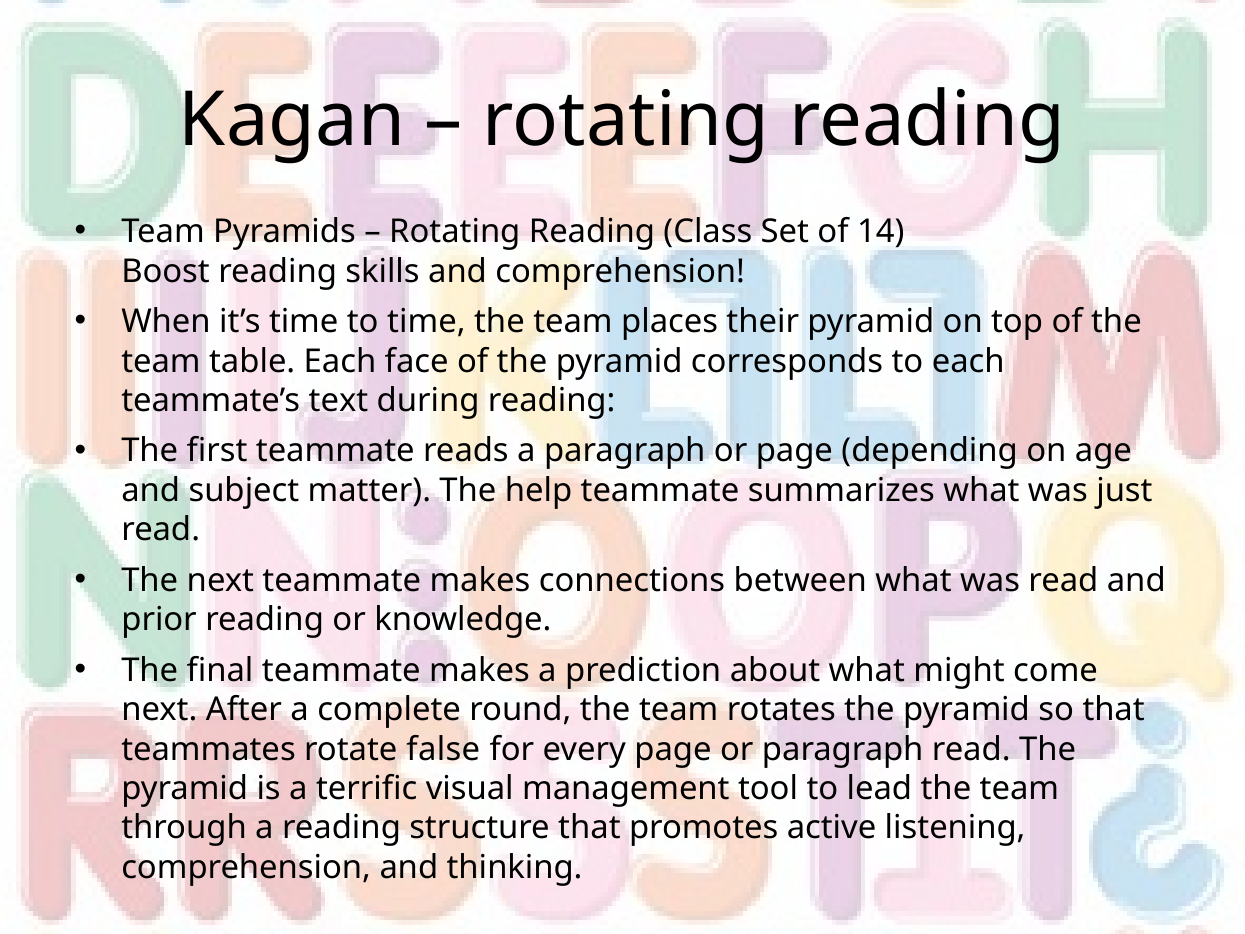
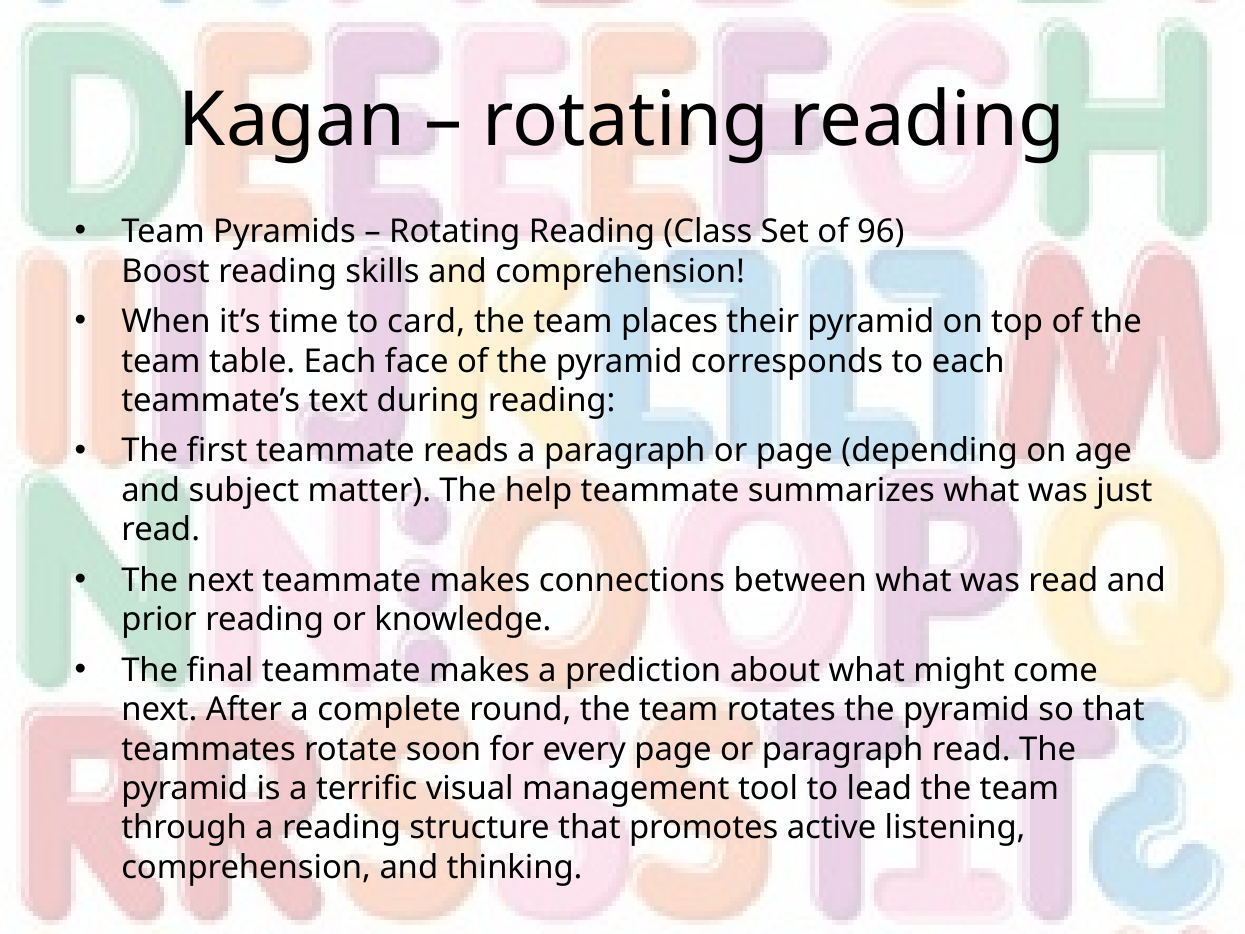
14: 14 -> 96
to time: time -> card
false: false -> soon
